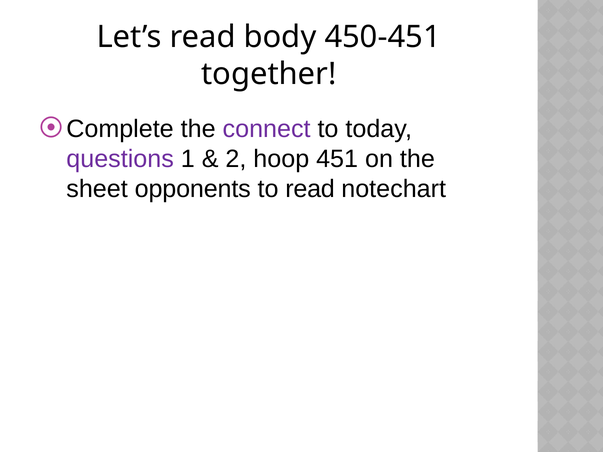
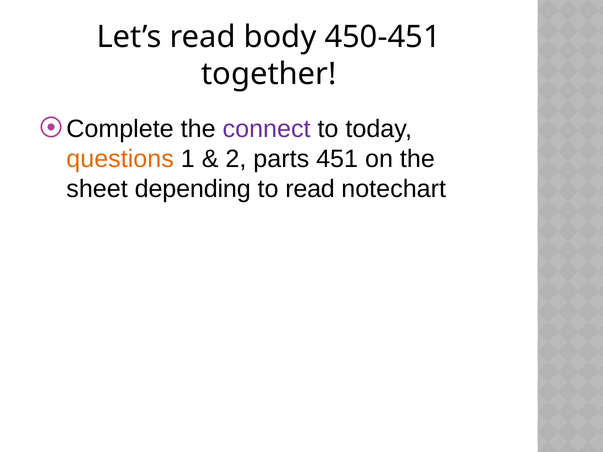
questions colour: purple -> orange
hoop: hoop -> parts
opponents: opponents -> depending
